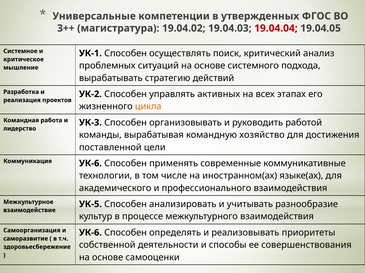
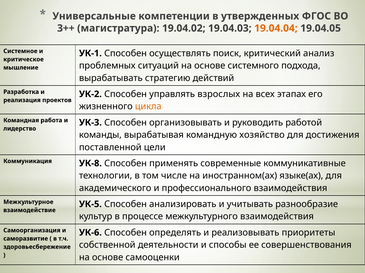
19.04.04 colour: red -> orange
активных: активных -> взрослых
Коммуникация УК-6: УК-6 -> УК-8
